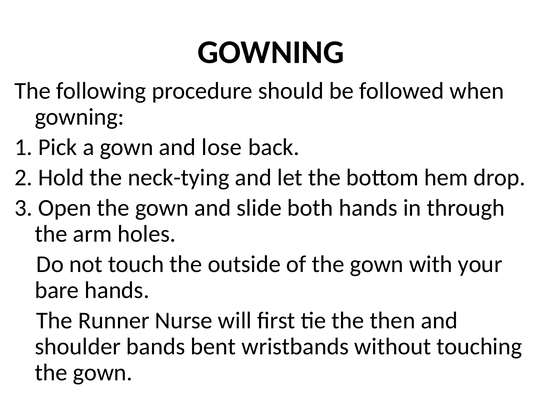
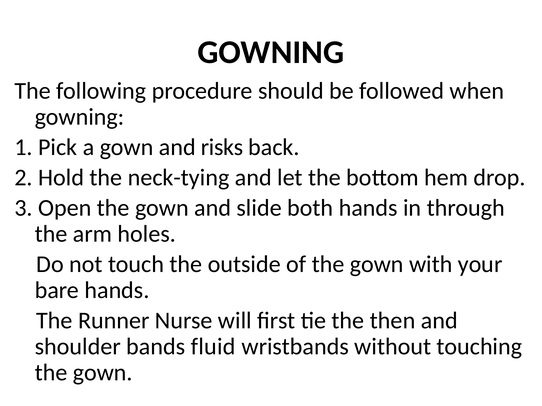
lose: lose -> risks
bent: bent -> fluid
